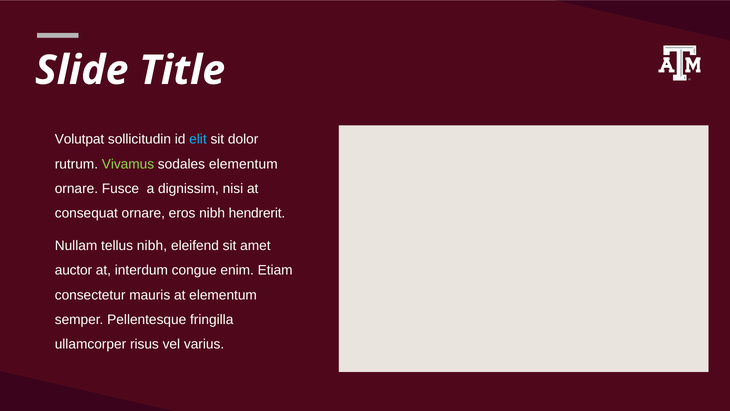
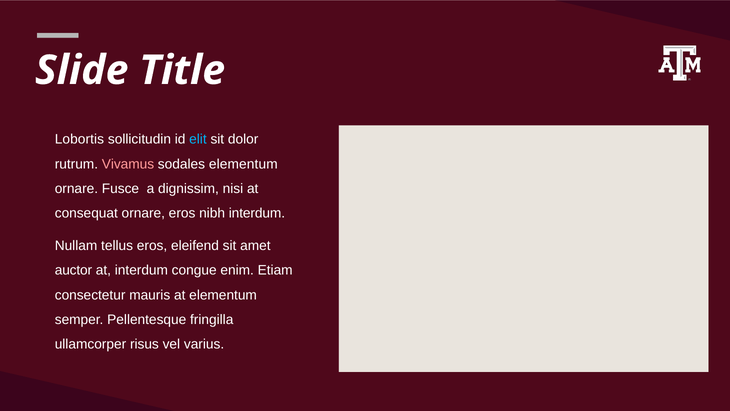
Volutpat: Volutpat -> Lobortis
Vivamus colour: light green -> pink
nibh hendrerit: hendrerit -> interdum
tellus nibh: nibh -> eros
